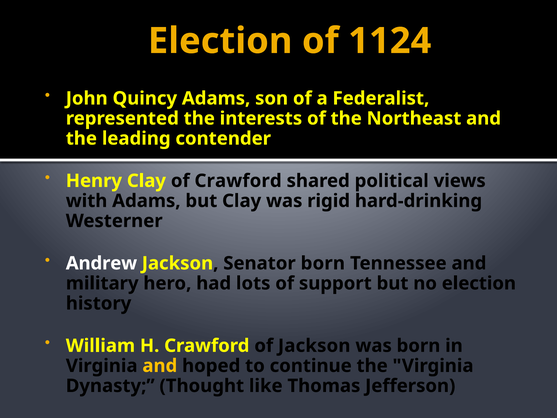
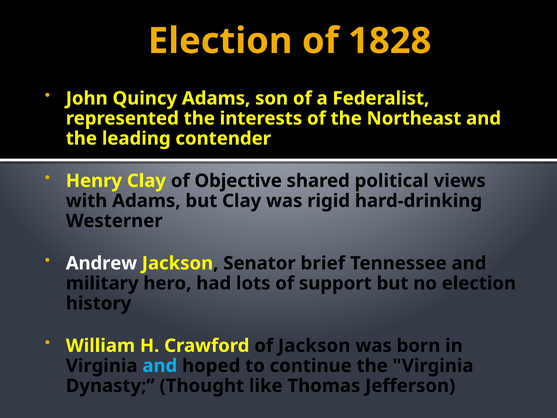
1124: 1124 -> 1828
of Crawford: Crawford -> Objective
Senator born: born -> brief
and at (160, 366) colour: yellow -> light blue
